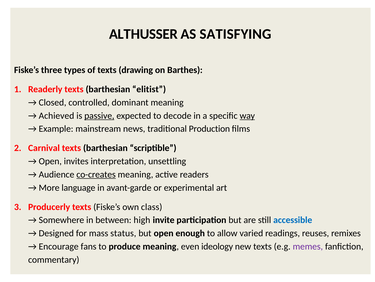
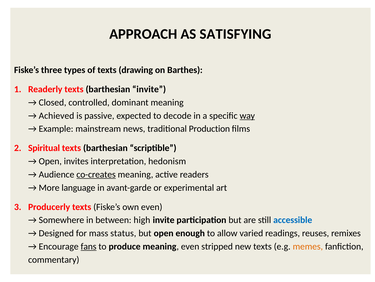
ALTHUSSER: ALTHUSSER -> APPROACH
barthesian elitist: elitist -> invite
passive underline: present -> none
Carnival: Carnival -> Spiritual
unsettling: unsettling -> hedonism
own class: class -> even
fans underline: none -> present
ideology: ideology -> stripped
memes colour: purple -> orange
